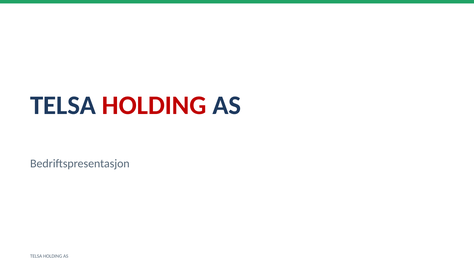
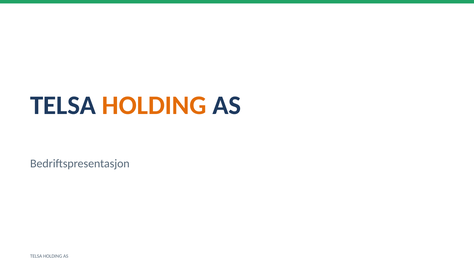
HOLDING at (154, 105) colour: red -> orange
